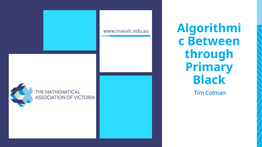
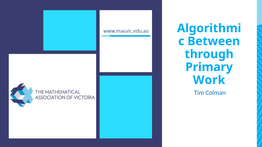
Black: Black -> Work
